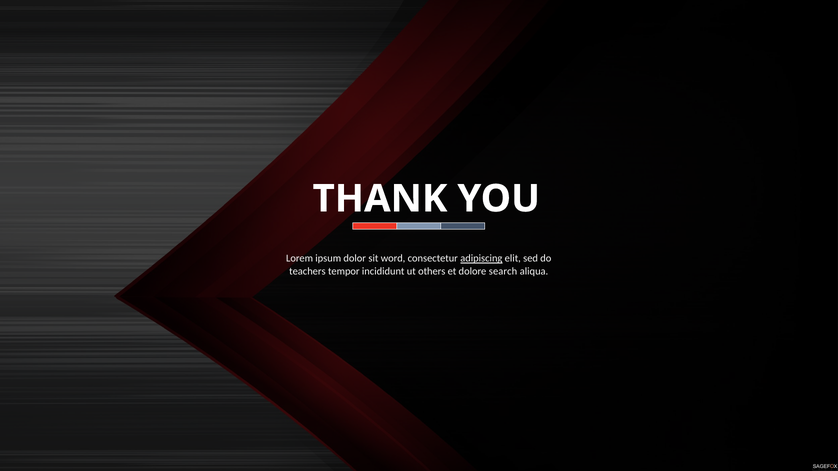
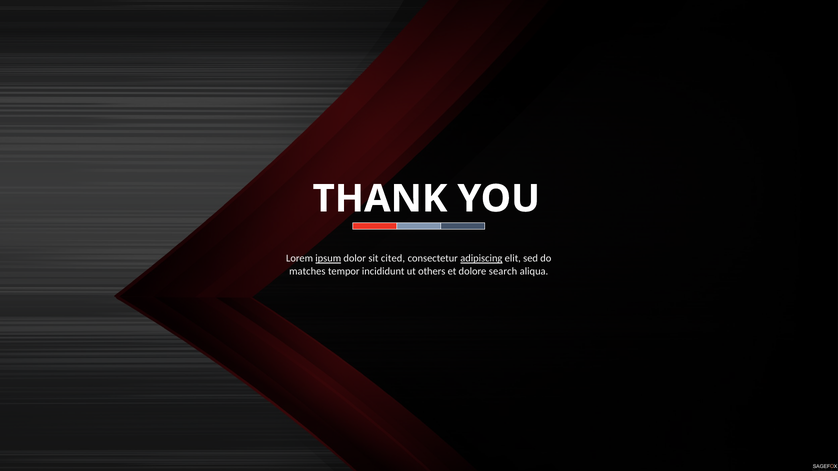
ipsum underline: none -> present
word: word -> cited
teachers: teachers -> matches
